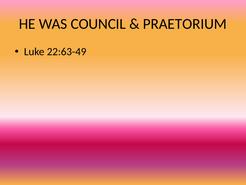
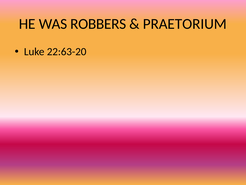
COUNCIL: COUNCIL -> ROBBERS
22:63-49: 22:63-49 -> 22:63-20
